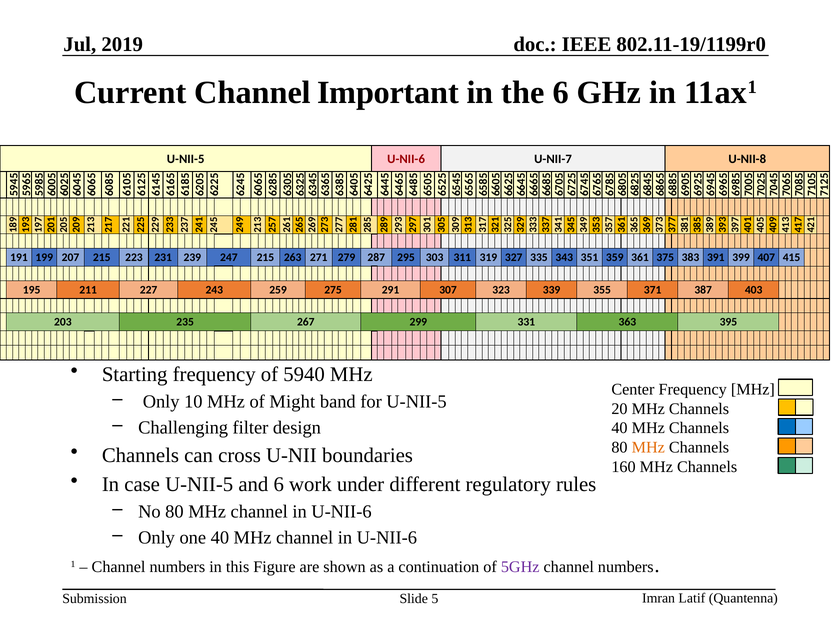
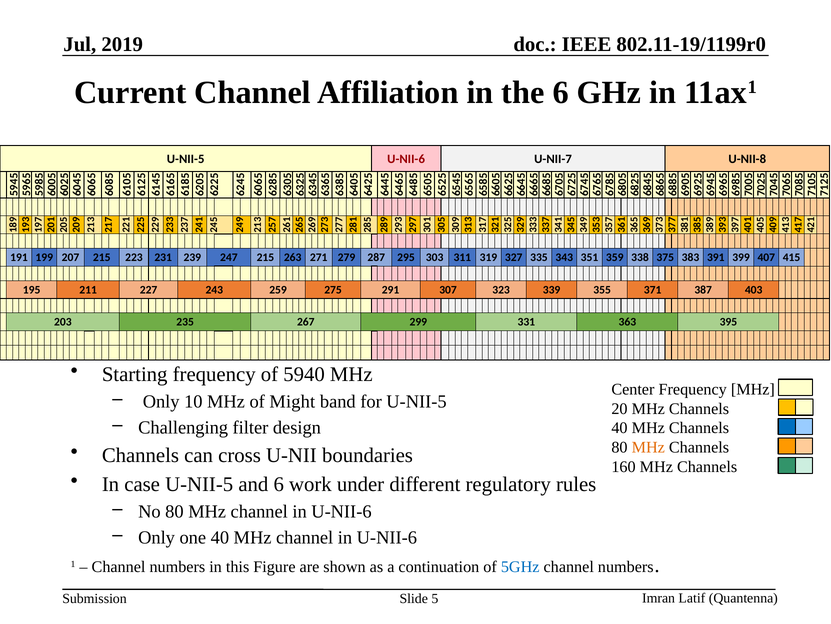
Important: Important -> Affiliation
361: 361 -> 338
5GHz colour: purple -> blue
